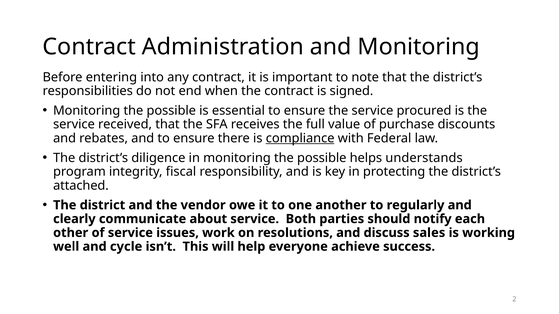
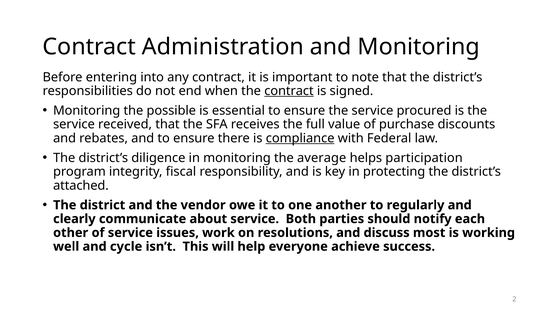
contract at (289, 91) underline: none -> present
in monitoring the possible: possible -> average
understands: understands -> participation
sales: sales -> most
